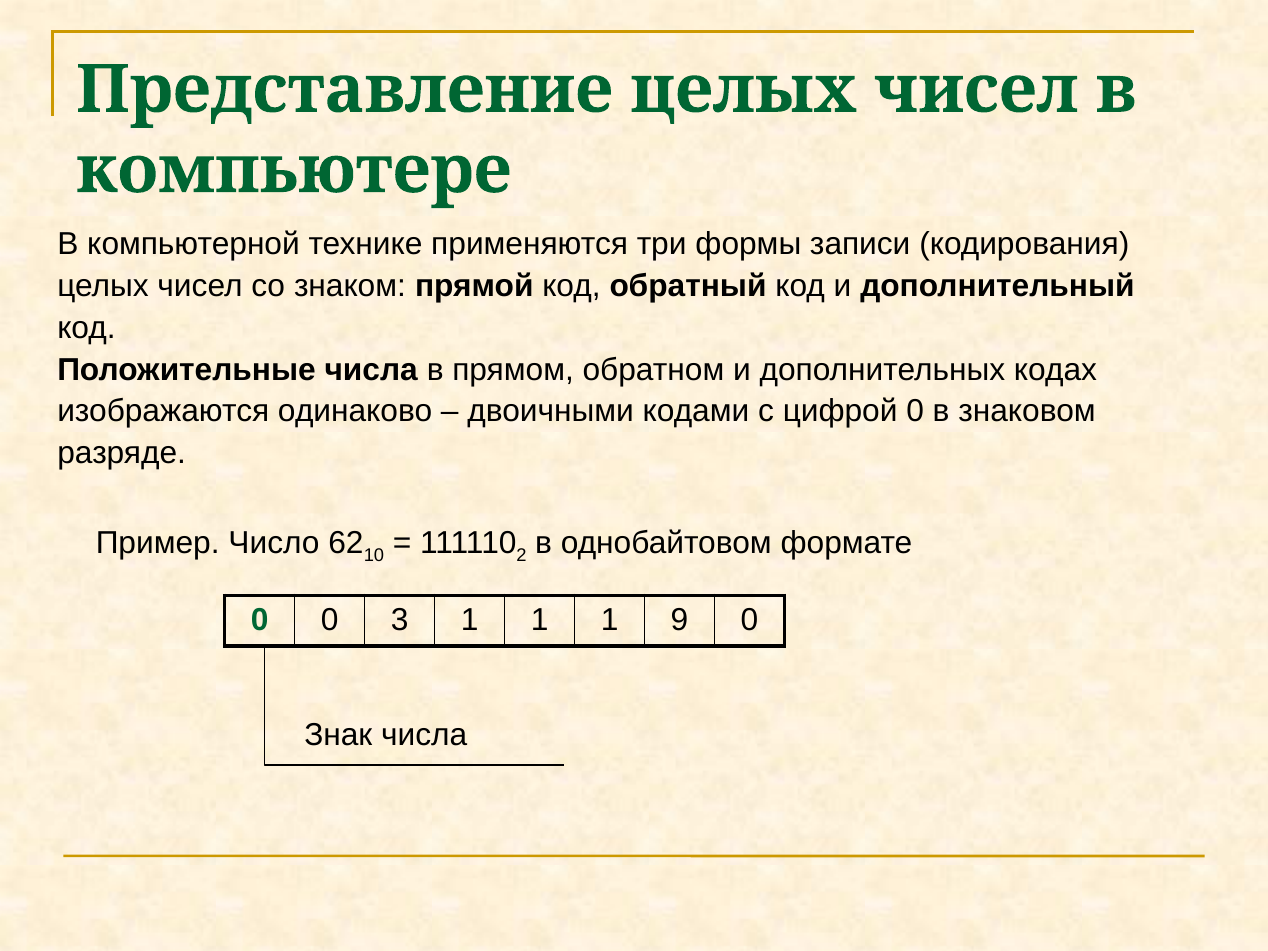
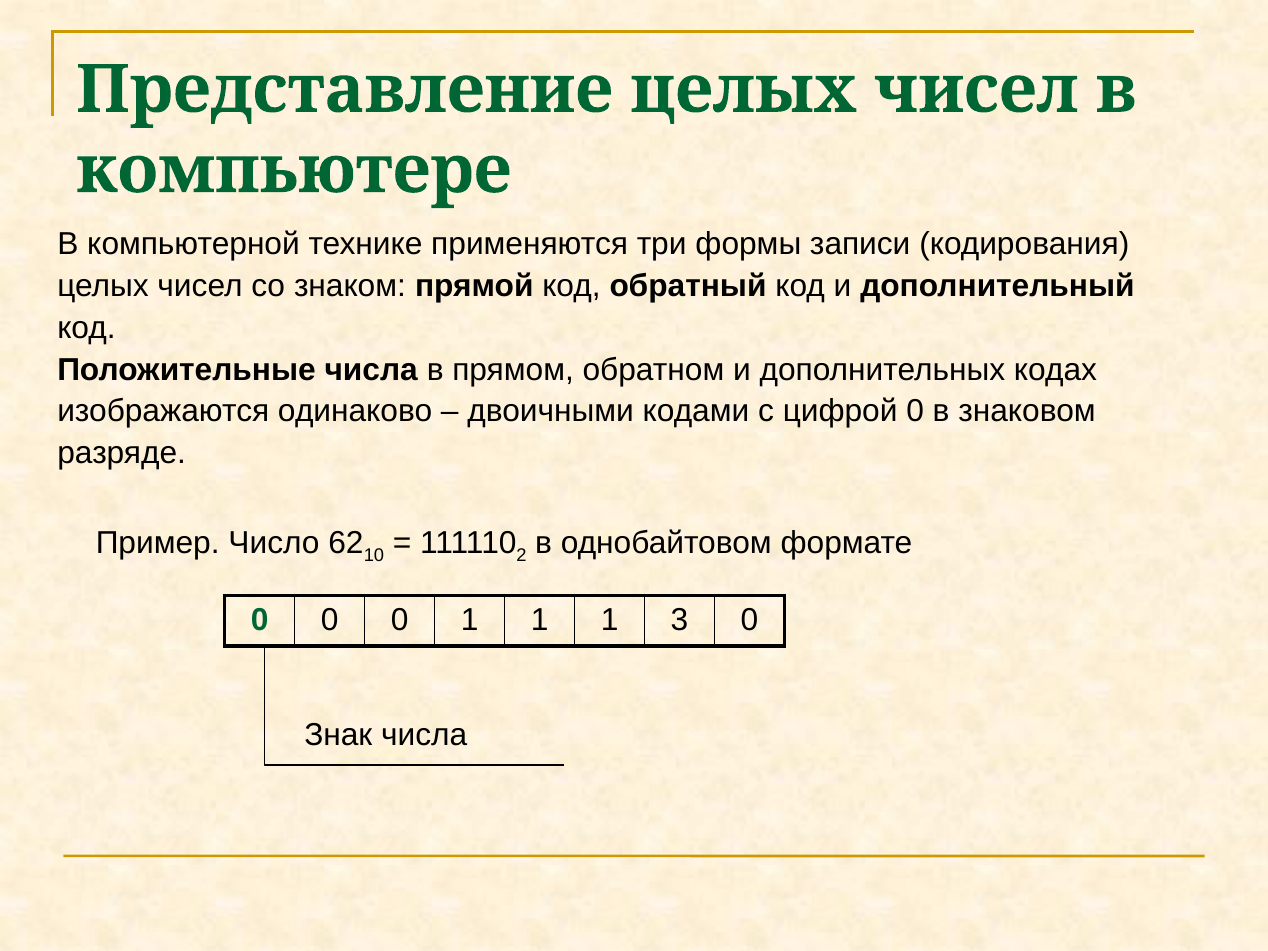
0 0 3: 3 -> 0
9: 9 -> 3
